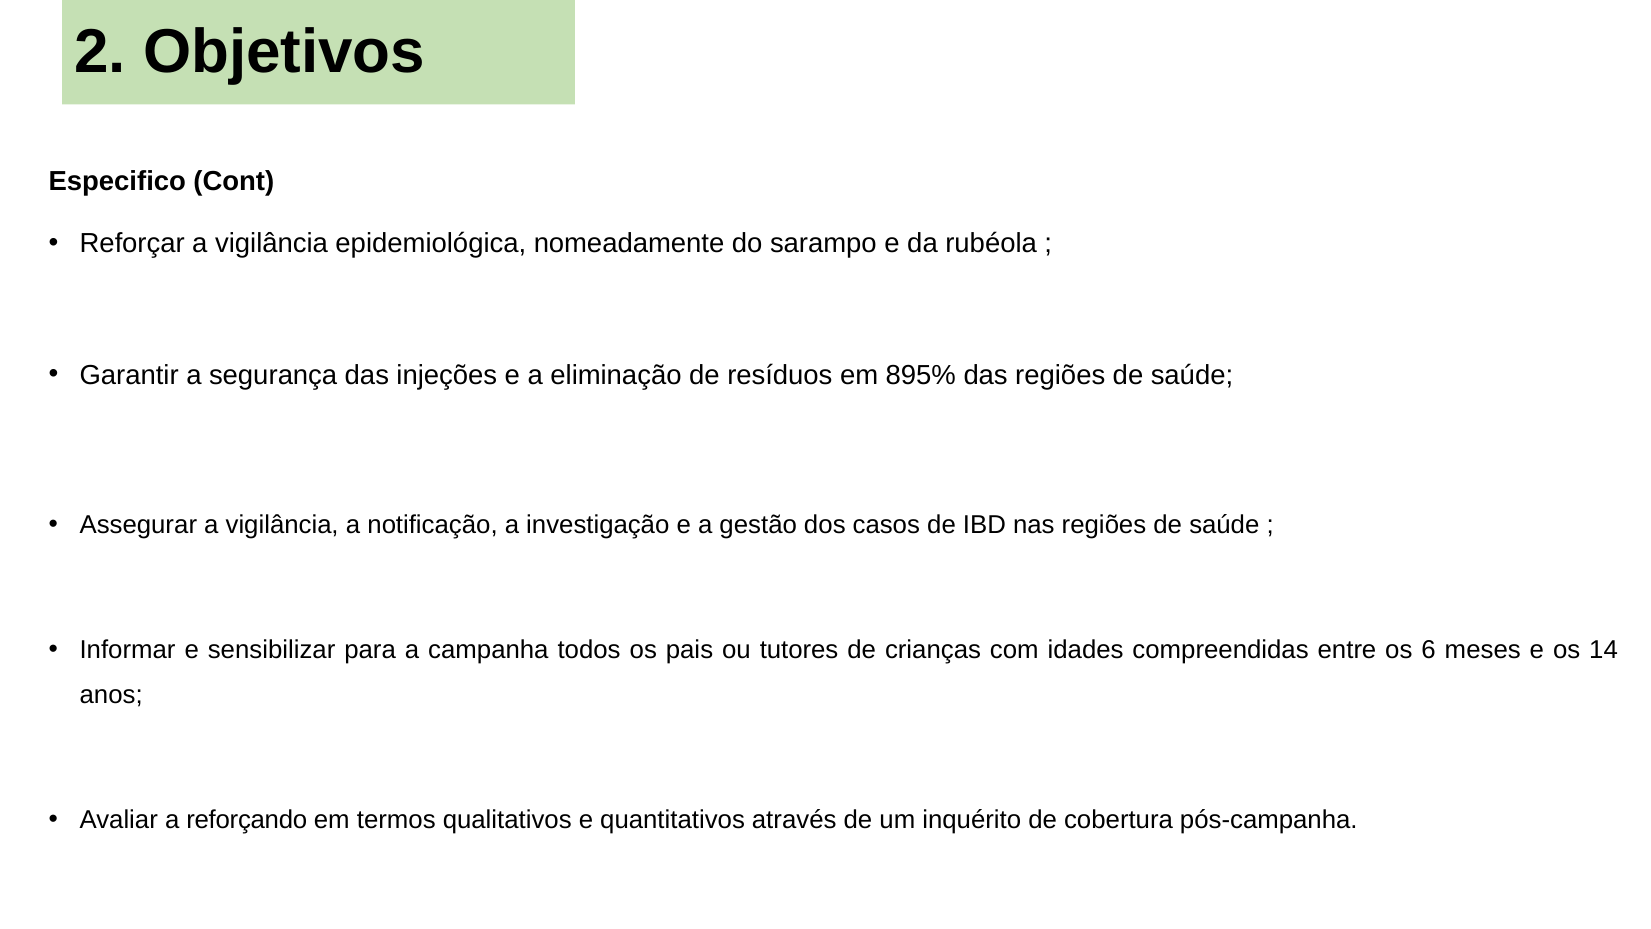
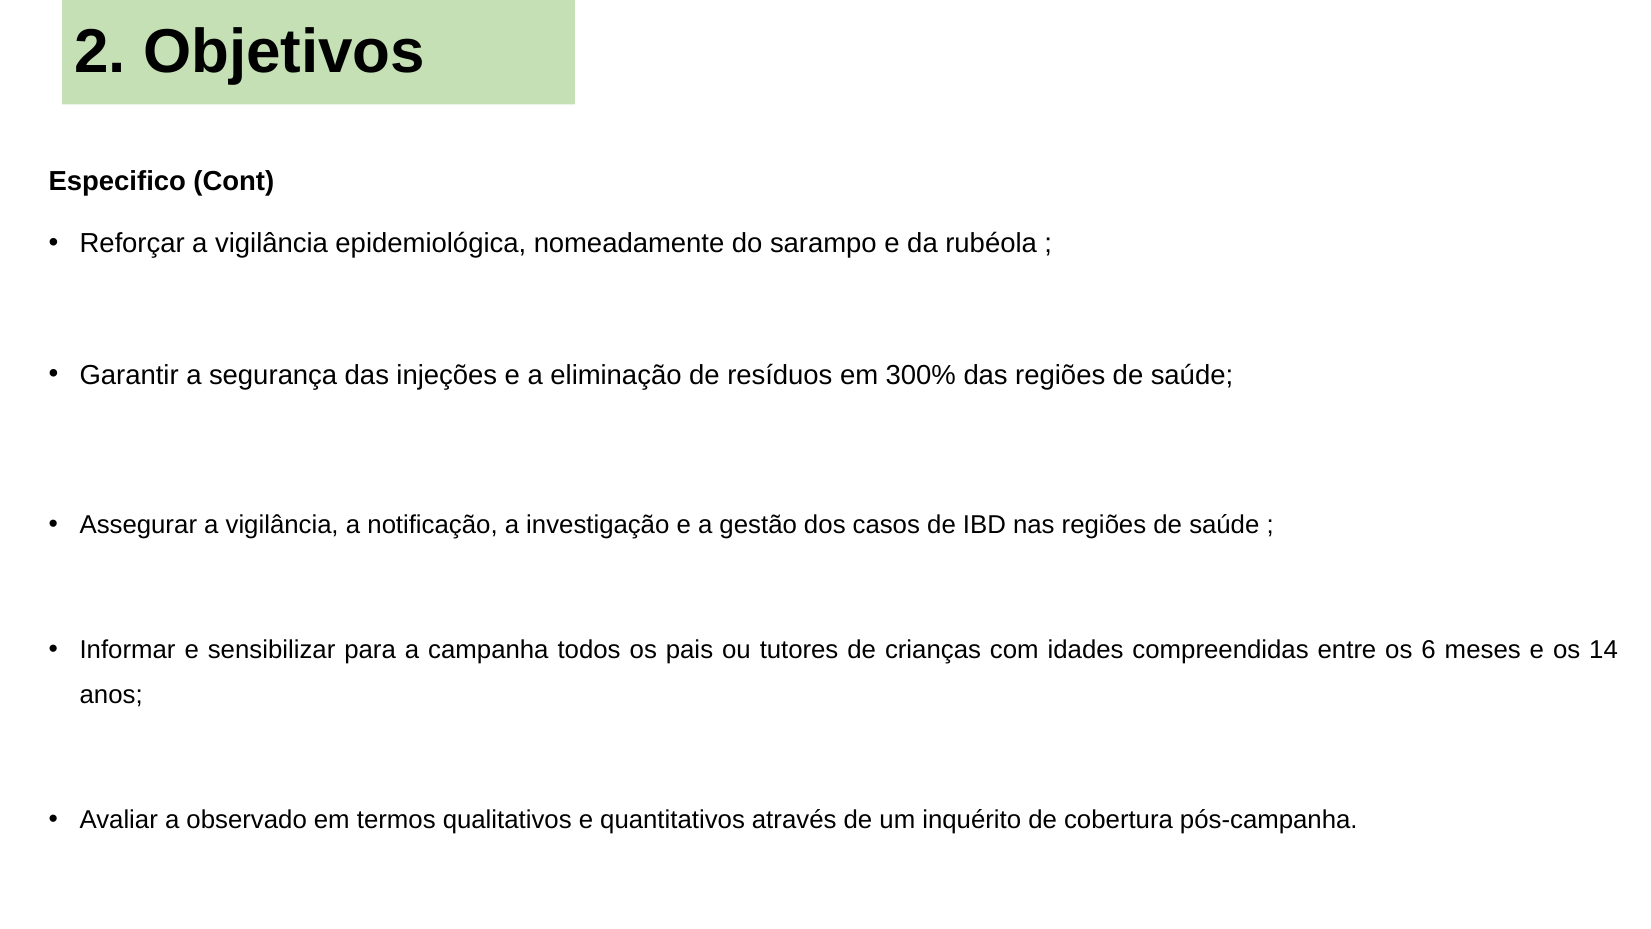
895%: 895% -> 300%
reforçando: reforçando -> observado
